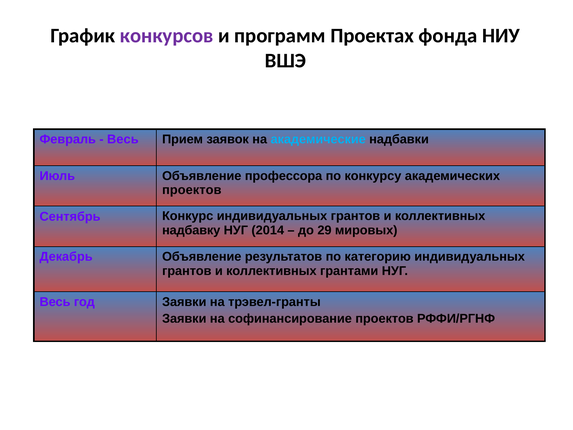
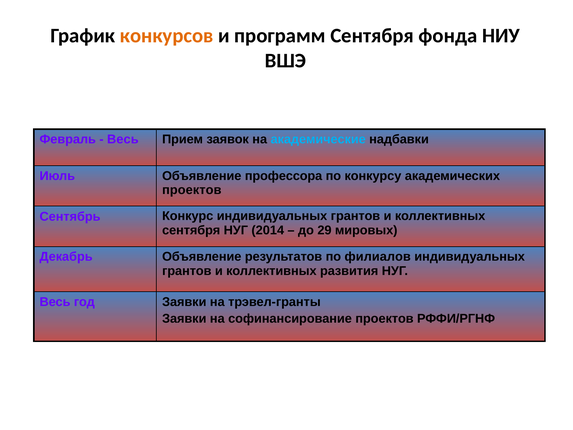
конкурсов colour: purple -> orange
программ Проектах: Проектах -> Сентября
надбавку at (191, 230): надбавку -> сентября
категорию: категорию -> филиалов
грантами: грантами -> развития
